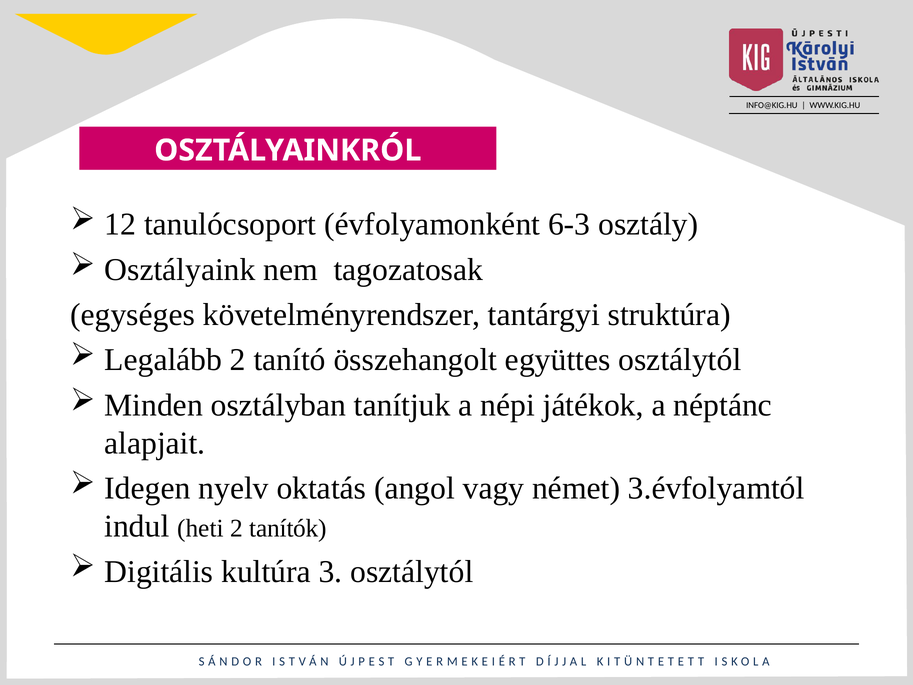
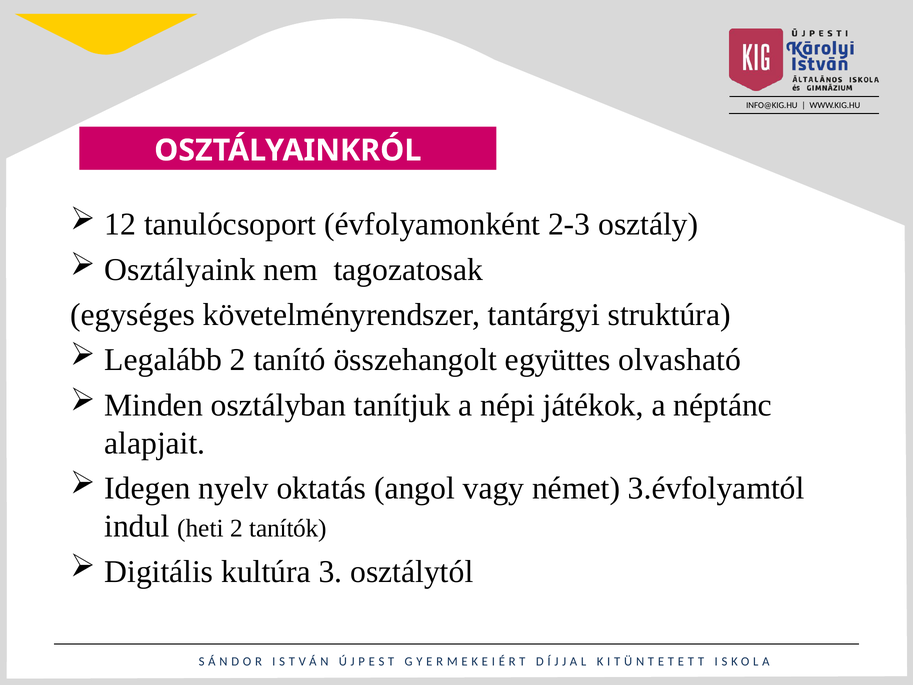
6-3: 6-3 -> 2-3
együttes osztálytól: osztálytól -> olvasható
